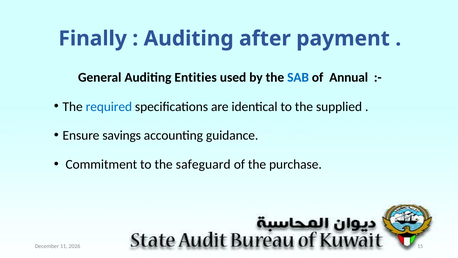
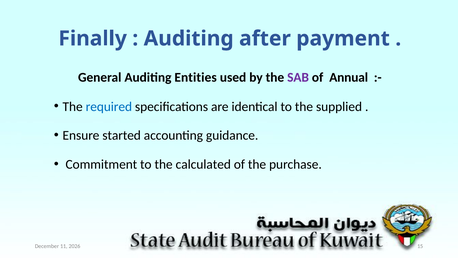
SAB colour: blue -> purple
savings: savings -> started
safeguard: safeguard -> calculated
